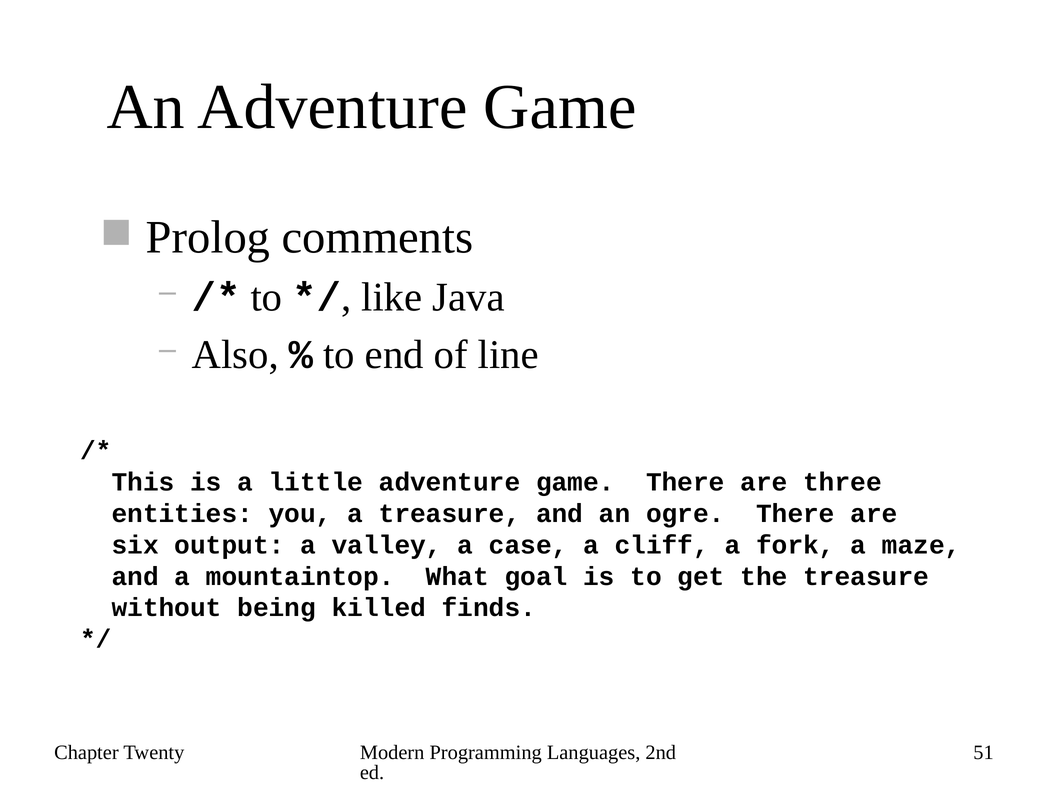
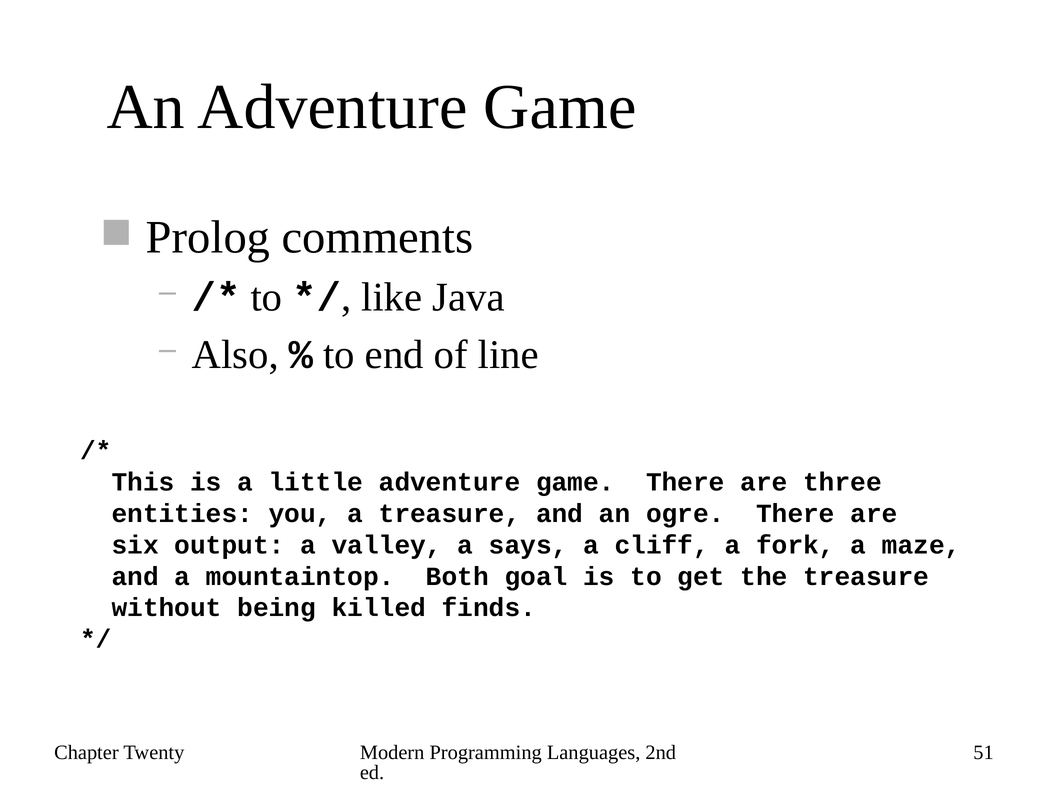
case: case -> says
What: What -> Both
